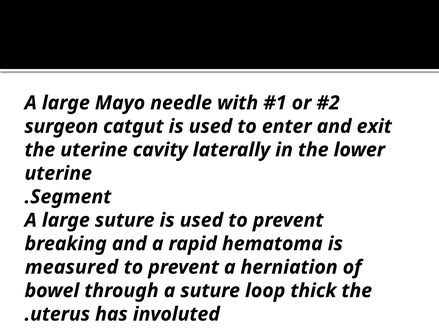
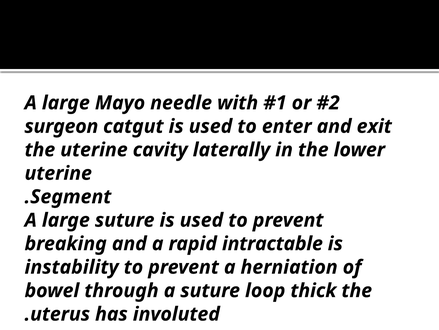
hematoma: hematoma -> intractable
measured: measured -> instability
